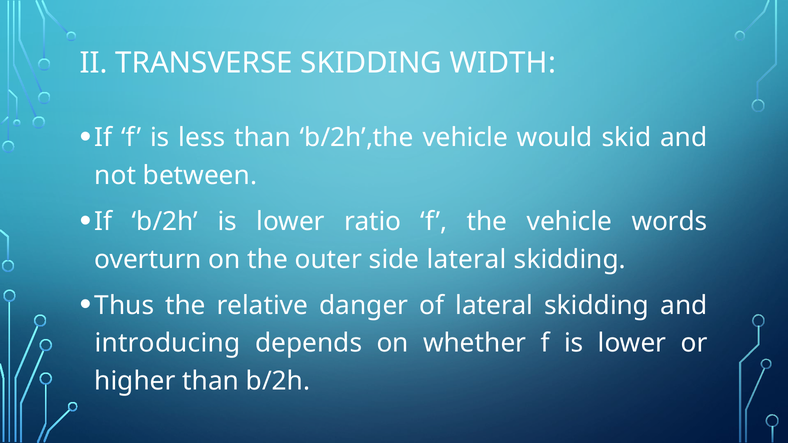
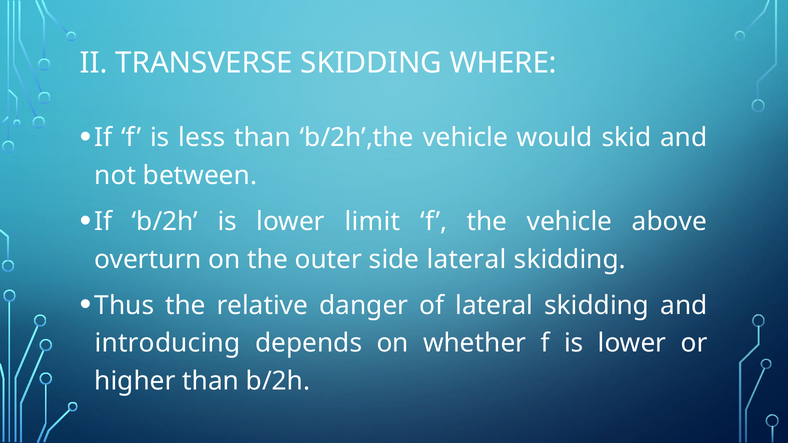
WIDTH: WIDTH -> WHERE
ratio: ratio -> limit
words: words -> above
